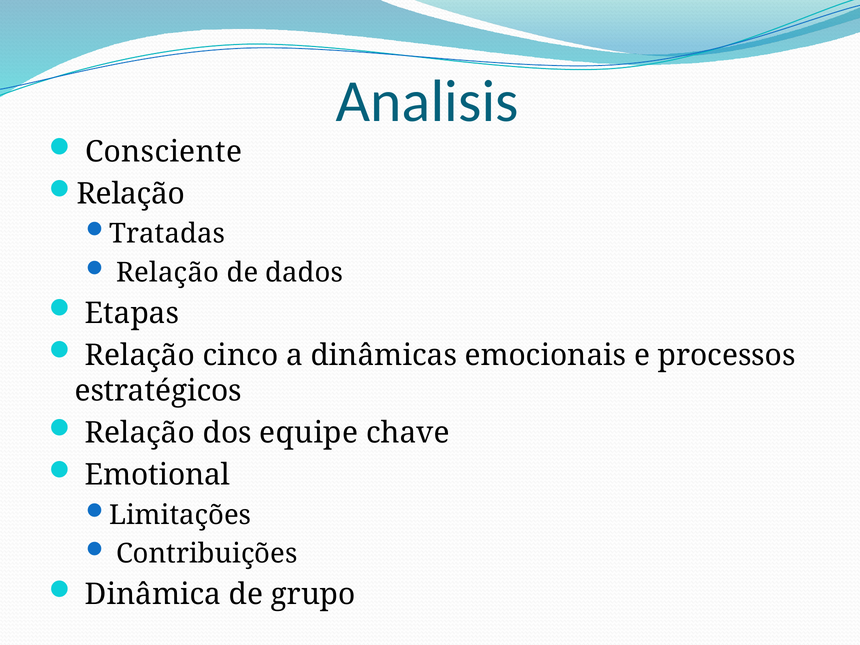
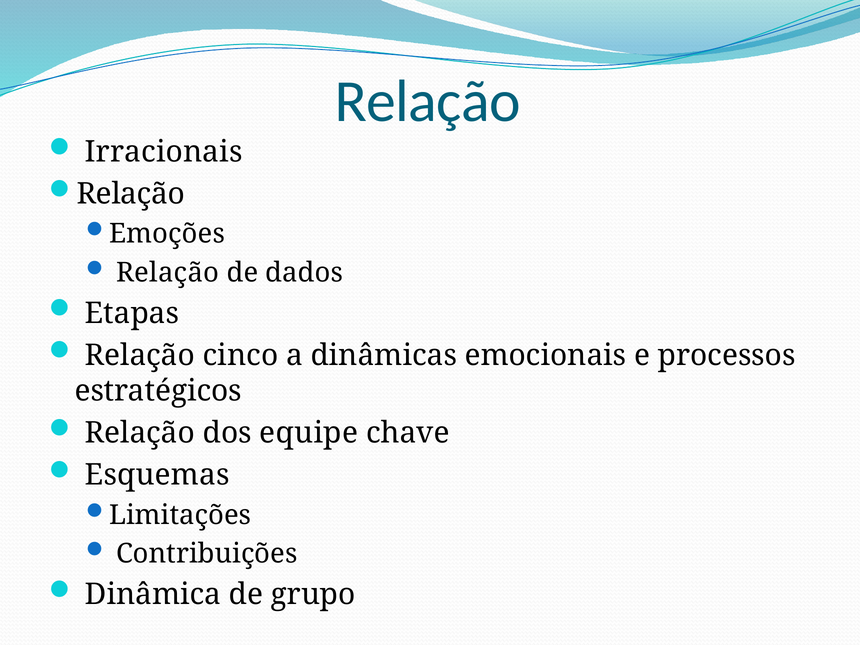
Analisis at (427, 102): Analisis -> Relação
Consciente: Consciente -> Irracionais
Tratadas: Tratadas -> Emoções
Emotional: Emotional -> Esquemas
